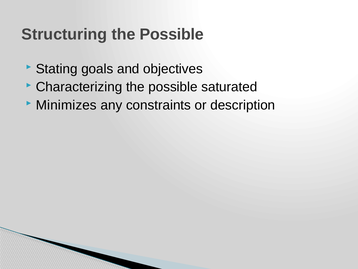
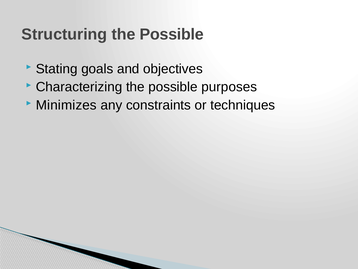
saturated: saturated -> purposes
description: description -> techniques
